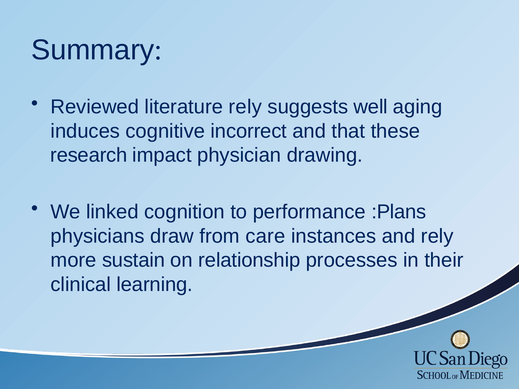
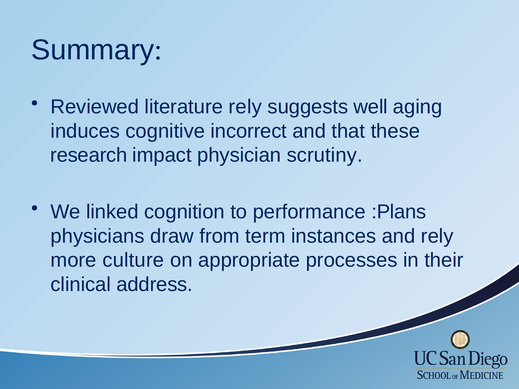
drawing: drawing -> scrutiny
care: care -> term
sustain: sustain -> culture
relationship: relationship -> appropriate
learning: learning -> address
